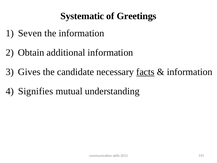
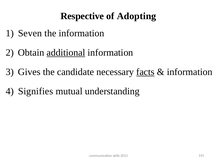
Systematic: Systematic -> Respective
Greetings: Greetings -> Adopting
additional underline: none -> present
